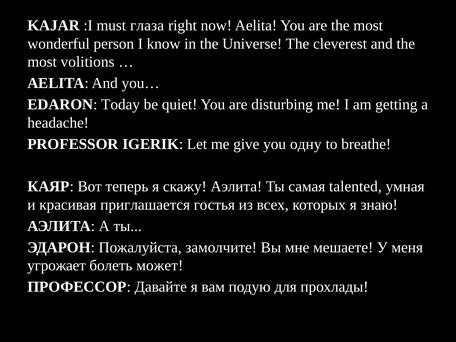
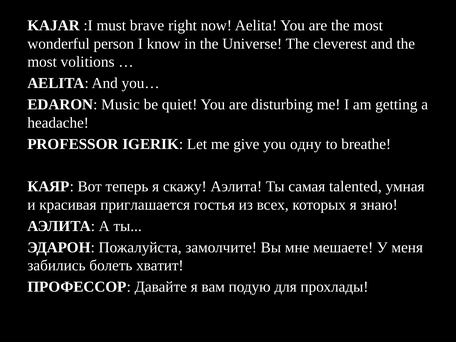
глаза: глаза -> brave
Today: Today -> Music
угрожает: угрожает -> забились
может: может -> хватит
